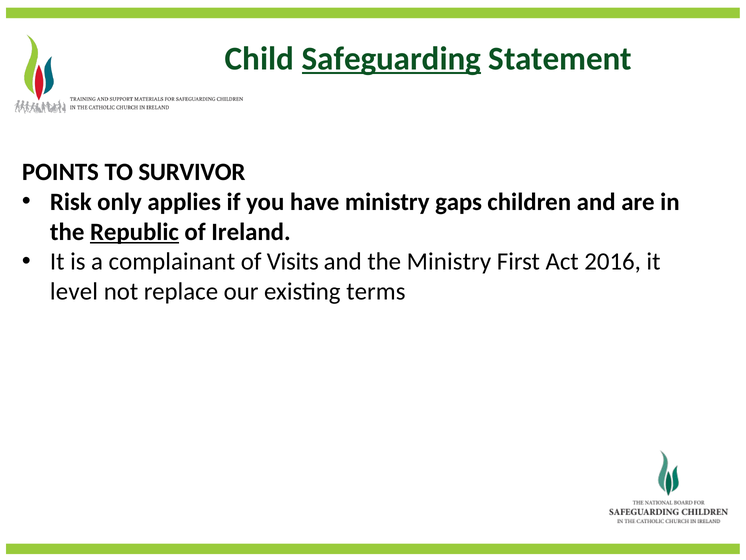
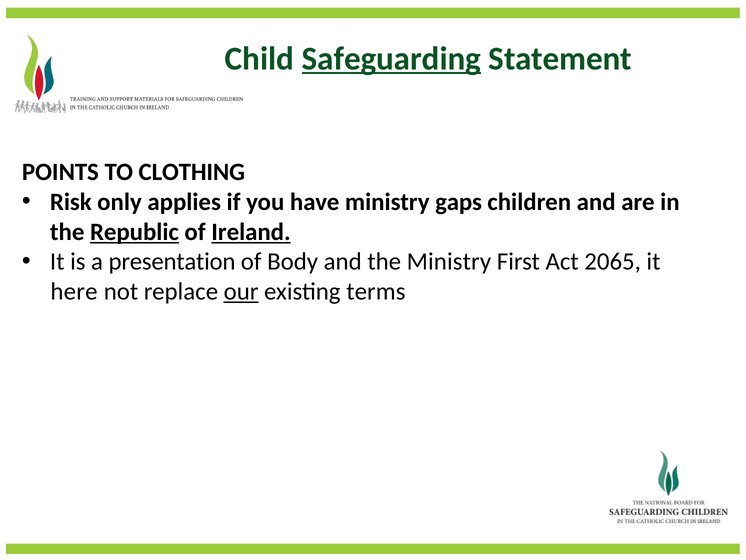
SURVIVOR: SURVIVOR -> CLOTHING
Ireland underline: none -> present
complainant: complainant -> presentation
Visits: Visits -> Body
2016: 2016 -> 2065
level: level -> here
our underline: none -> present
